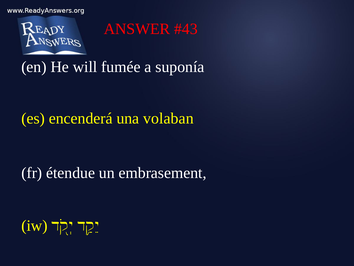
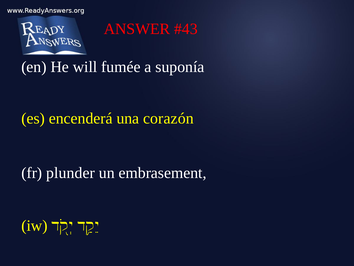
volaban: volaban -> corazón
étendue: étendue -> plunder
